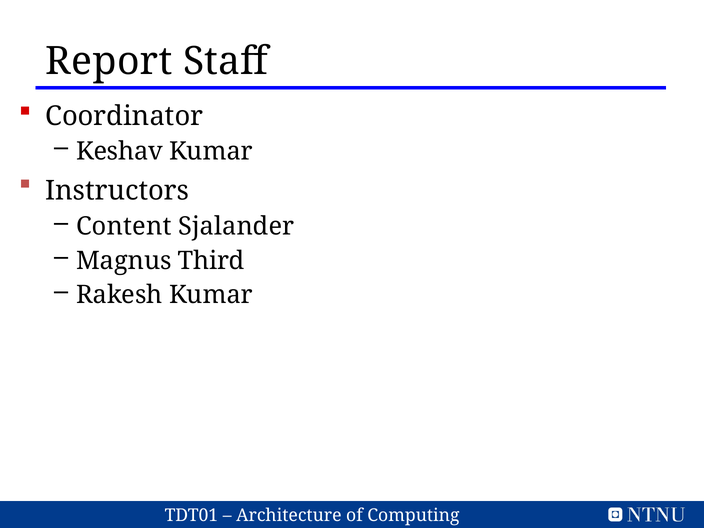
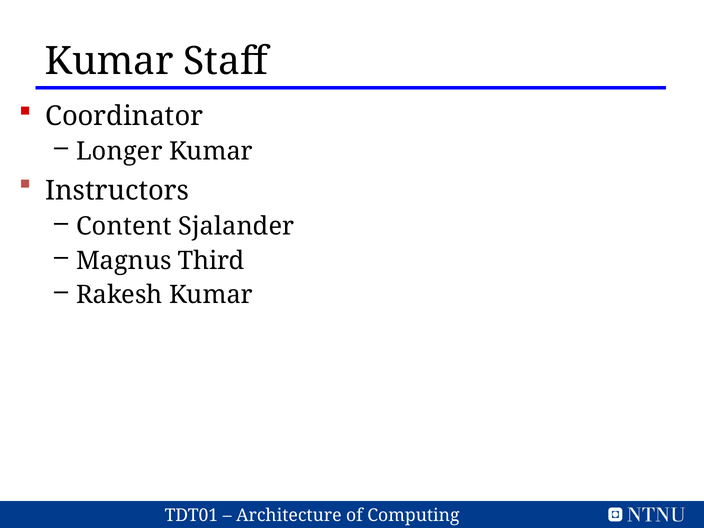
Report at (109, 61): Report -> Kumar
Keshav: Keshav -> Longer
